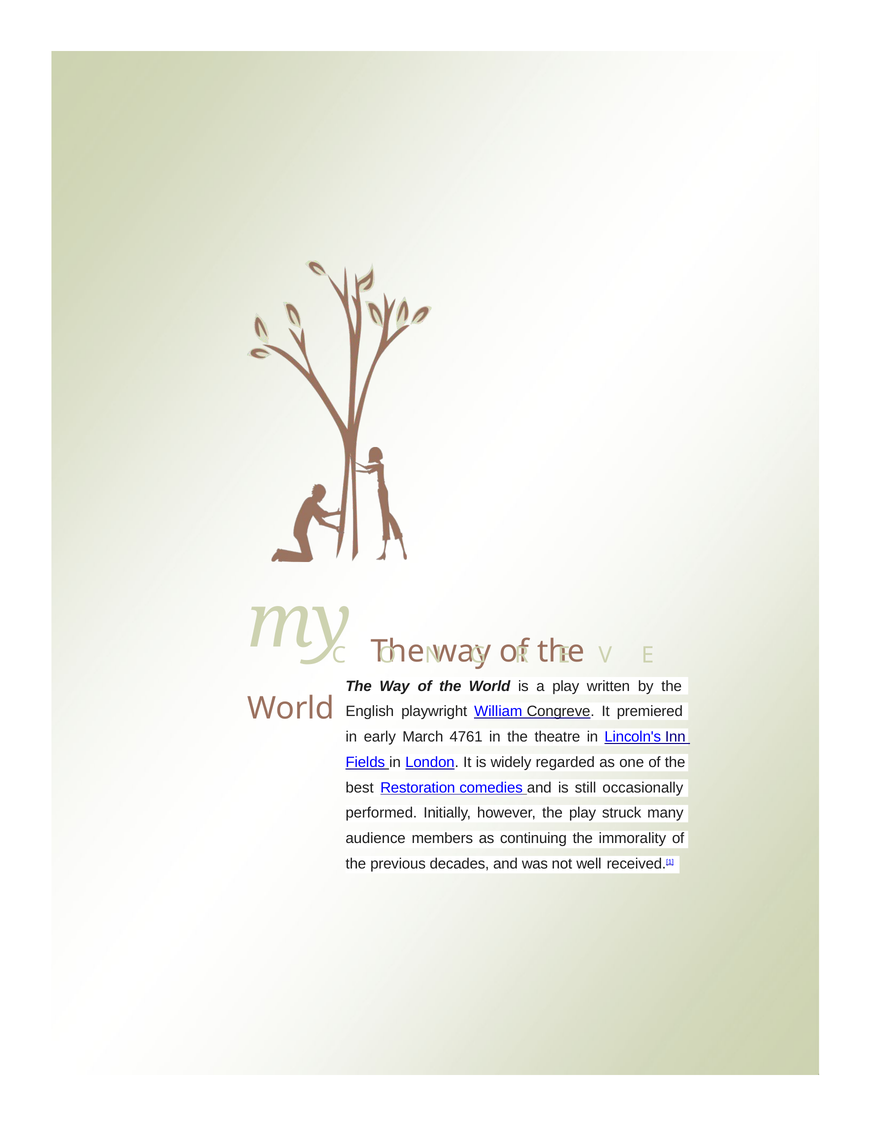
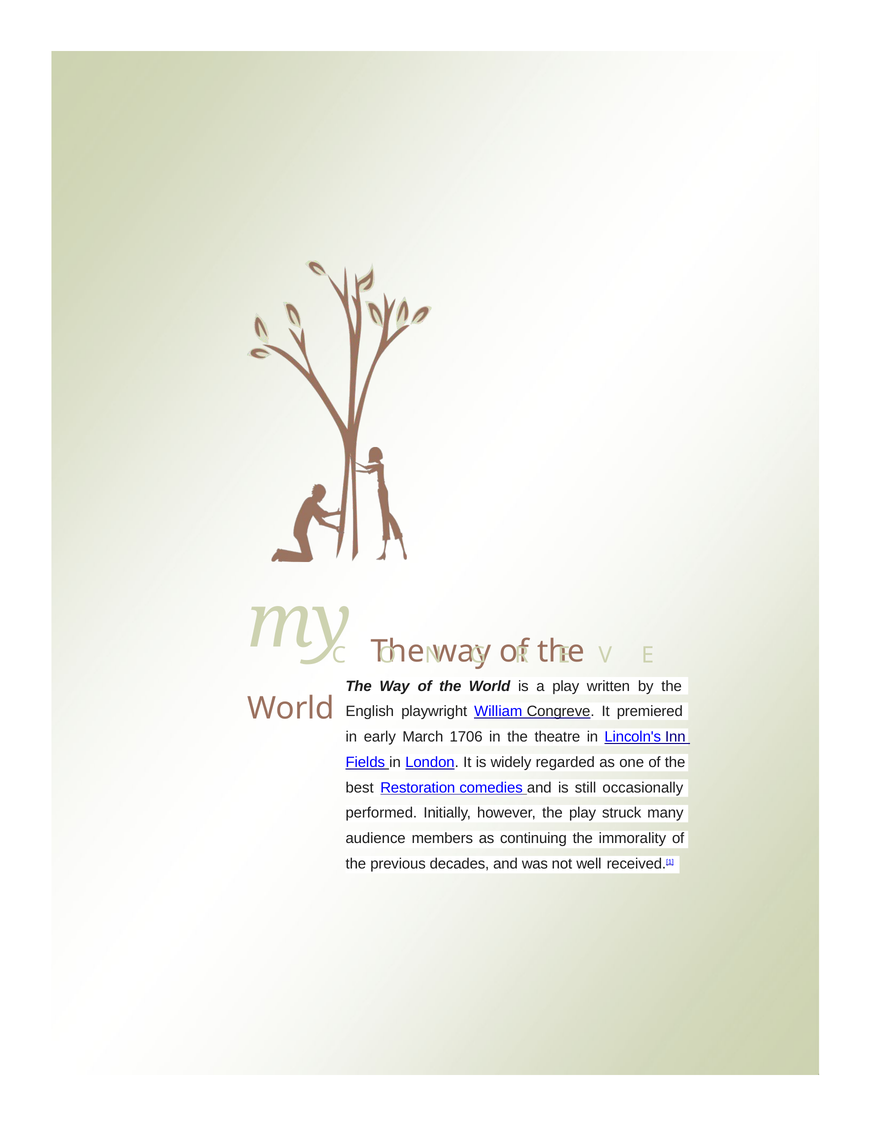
4761: 4761 -> 1706
